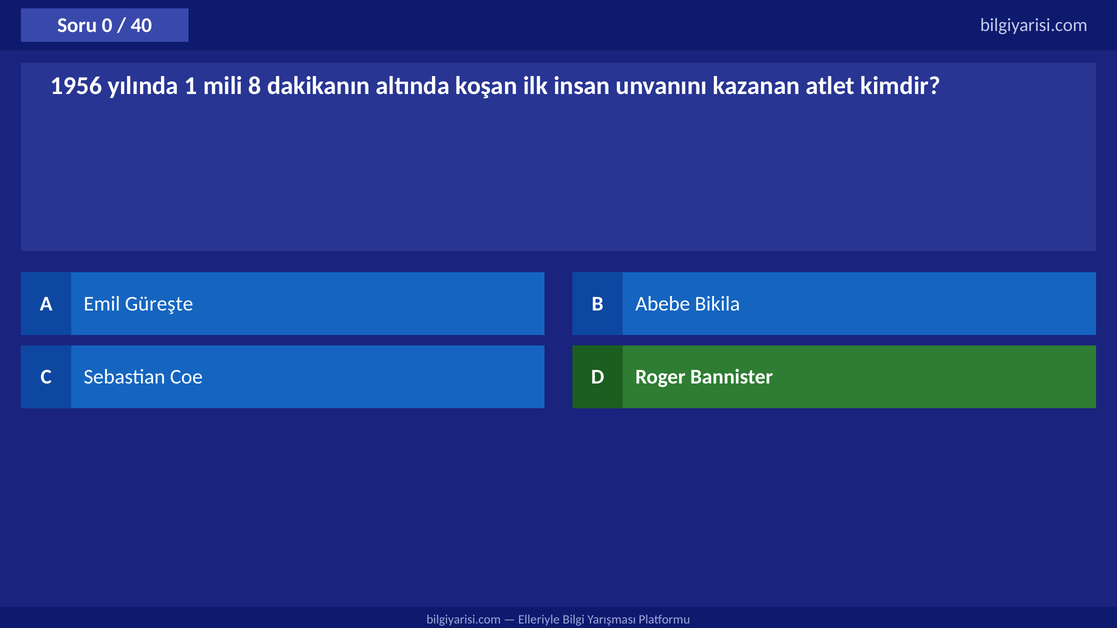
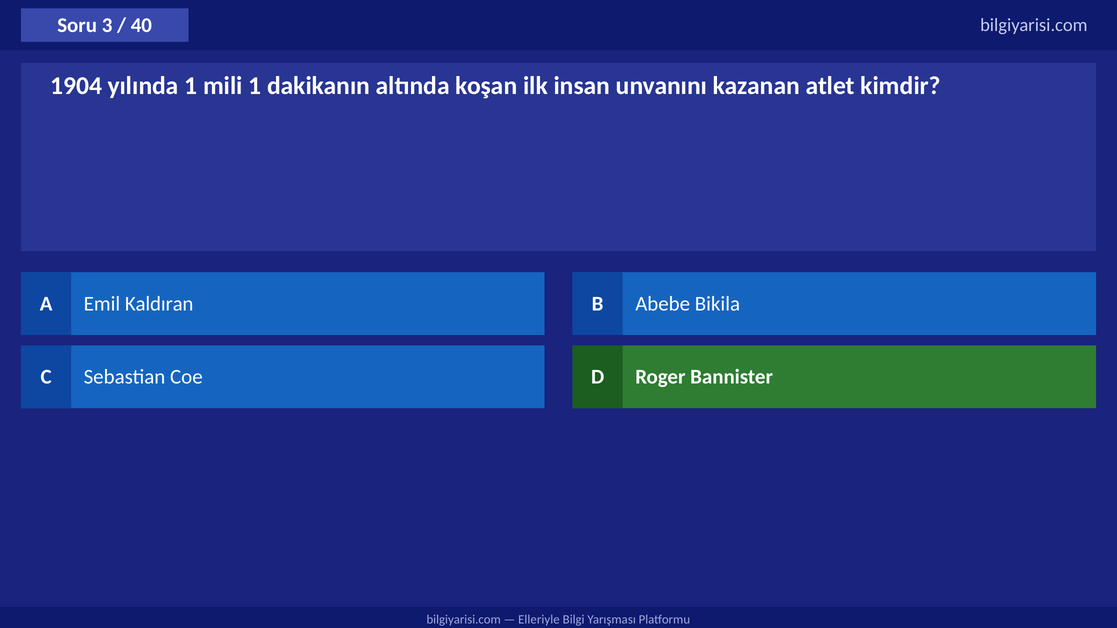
0: 0 -> 3
1956: 1956 -> 1904
mili 8: 8 -> 1
Güreşte: Güreşte -> Kaldıran
